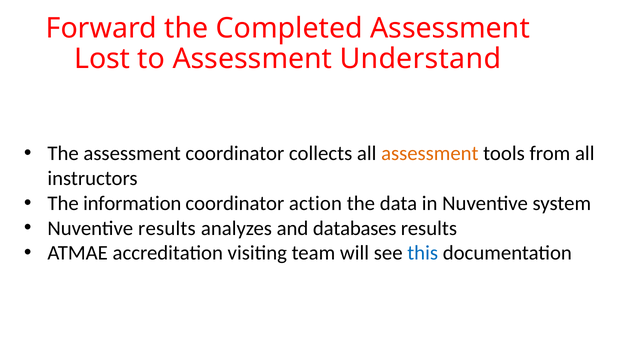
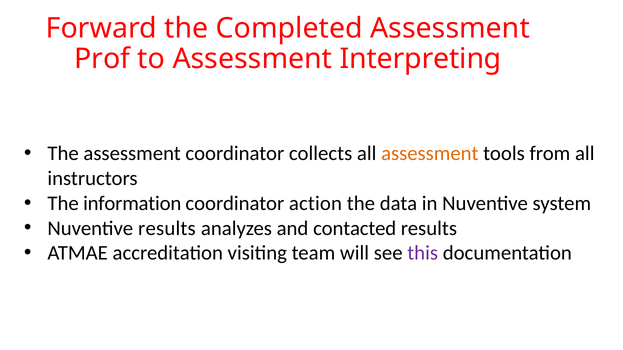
Lost: Lost -> Prof
Understand: Understand -> Interpreting
databases: databases -> contacted
this colour: blue -> purple
